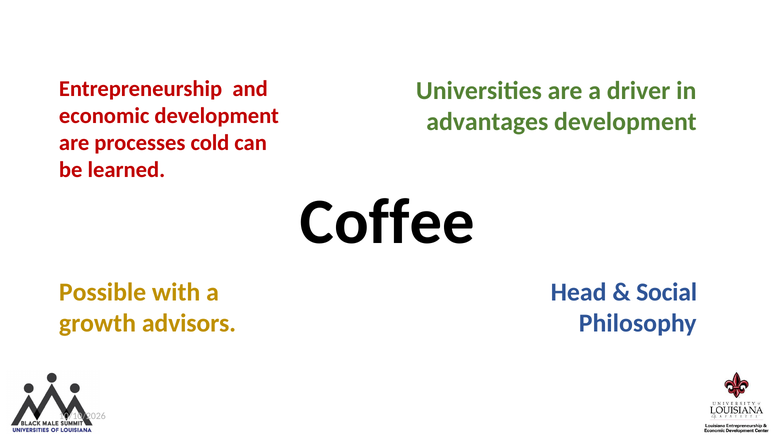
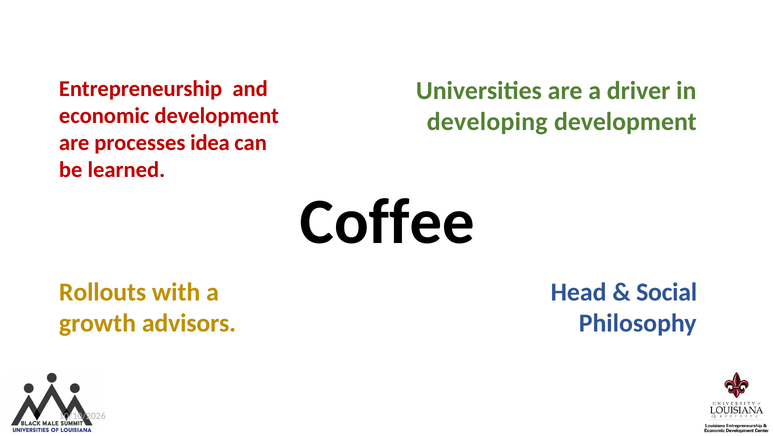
advantages: advantages -> developing
cold: cold -> idea
Possible: Possible -> Rollouts
